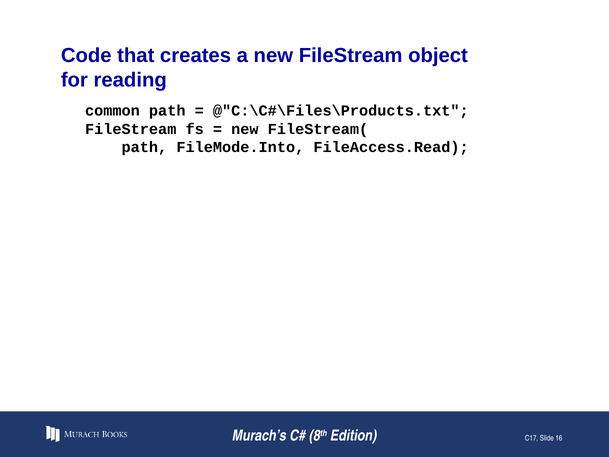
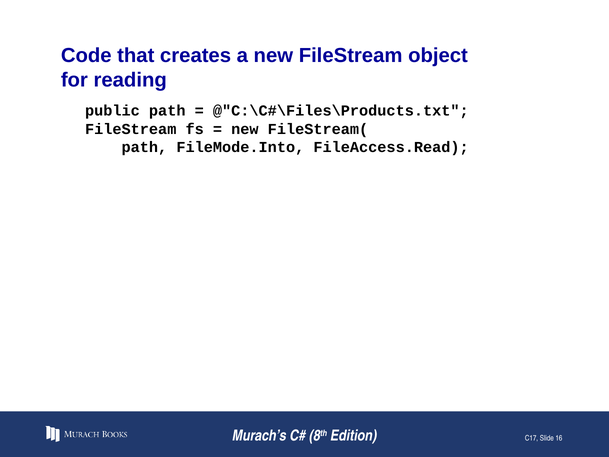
common: common -> public
